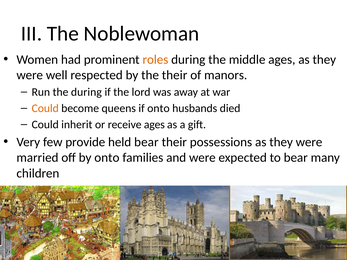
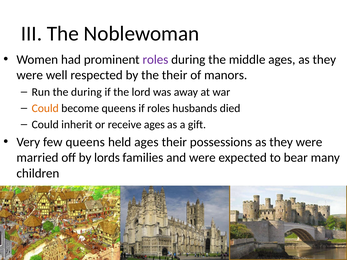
roles at (155, 60) colour: orange -> purple
if onto: onto -> roles
few provide: provide -> queens
held bear: bear -> ages
by onto: onto -> lords
